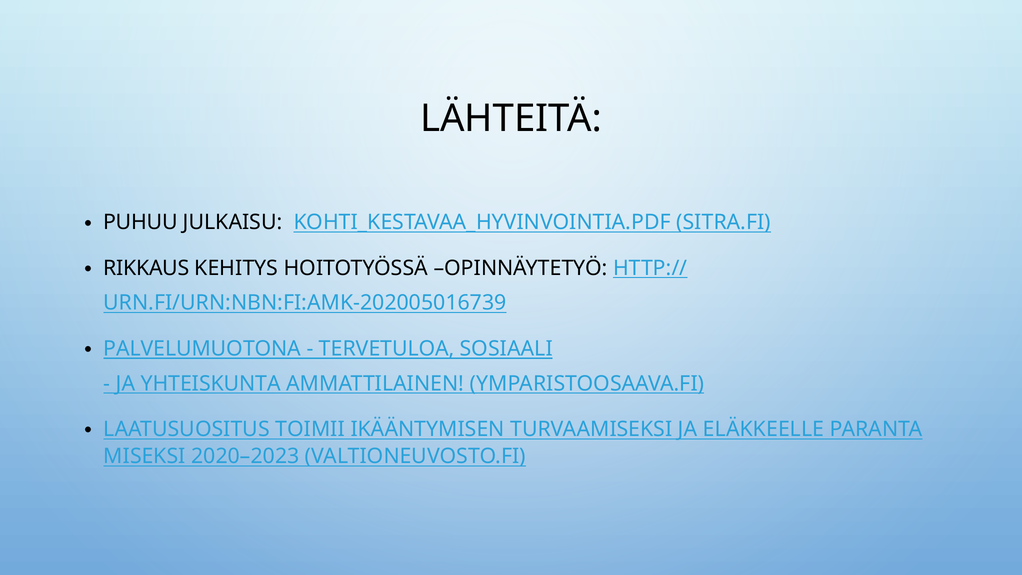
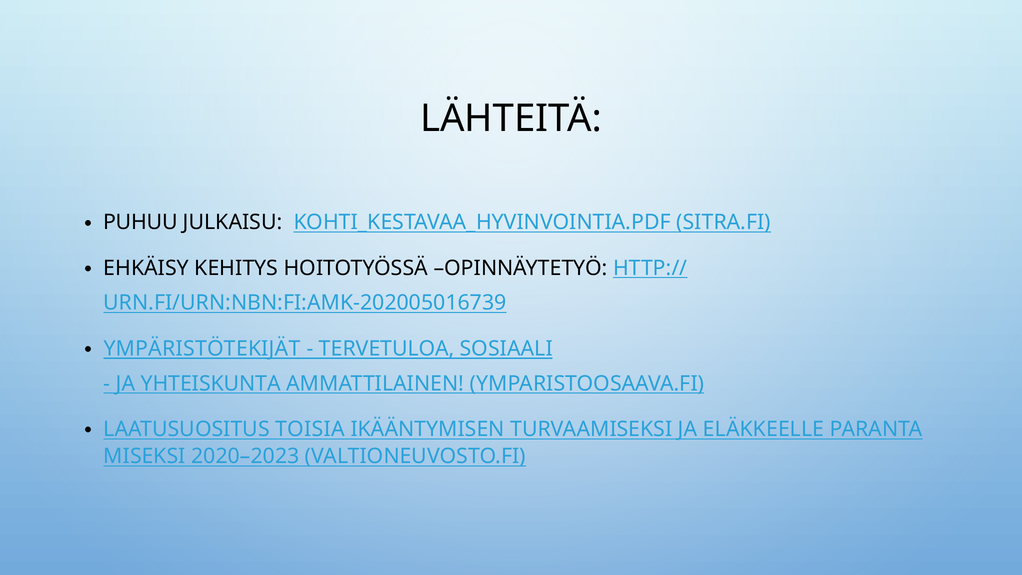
RIKKAUS: RIKKAUS -> EHKÄISY
PALVELUMUOTONA: PALVELUMUOTONA -> YMPÄRISTÖTEKIJÄT
TOIMII: TOIMII -> TOISIA
